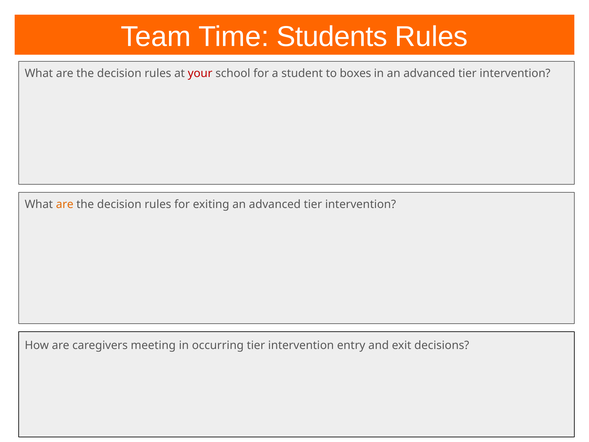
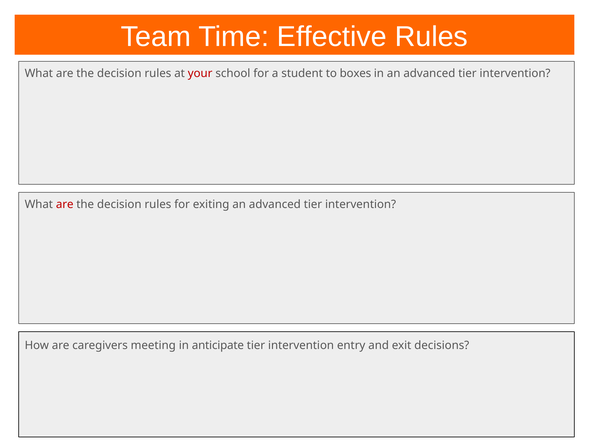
Students: Students -> Effective
are at (65, 204) colour: orange -> red
occurring: occurring -> anticipate
